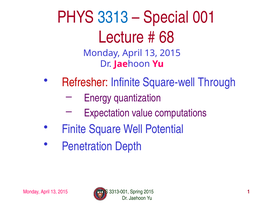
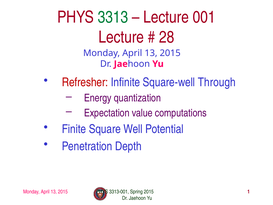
3313 colour: blue -> green
Special at (166, 17): Special -> Lecture
68: 68 -> 28
